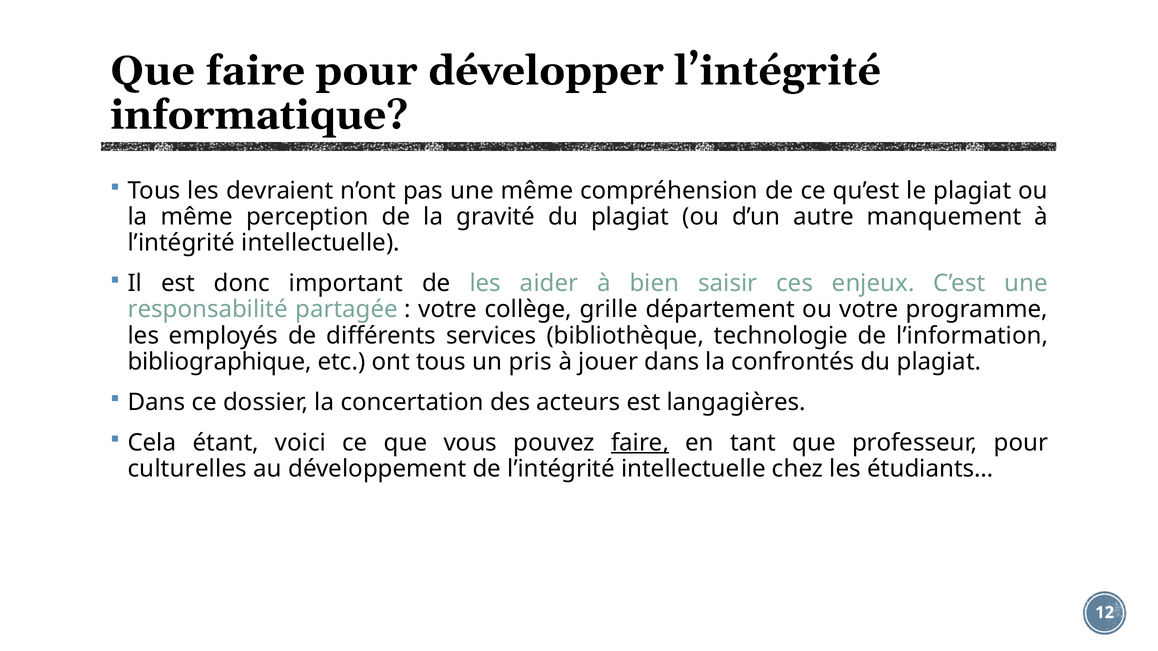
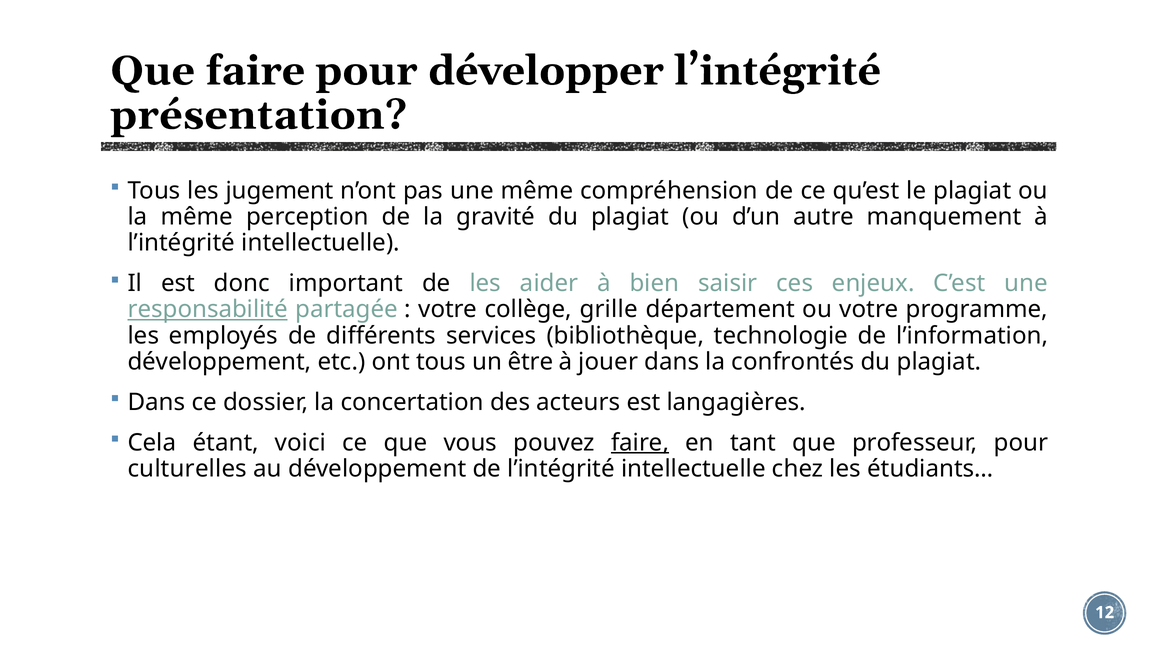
informatique: informatique -> présentation
devraient: devraient -> jugement
responsabilité underline: none -> present
bibliographique at (220, 362): bibliographique -> développement
pris: pris -> être
